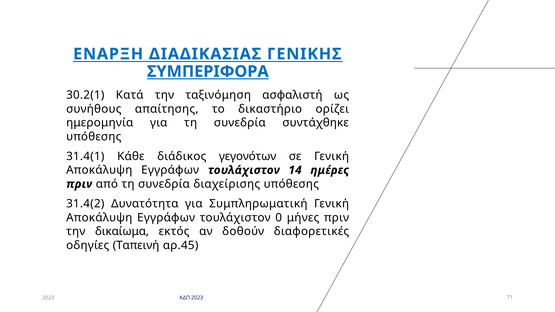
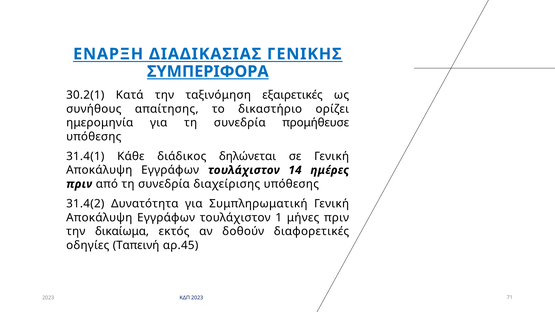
ασφαλιστή: ασφαλιστή -> εξαιρετικές
συντάχθηκε: συντάχθηκε -> προμήθευσε
γεγονότων: γεγονότων -> δηλώνεται
0: 0 -> 1
